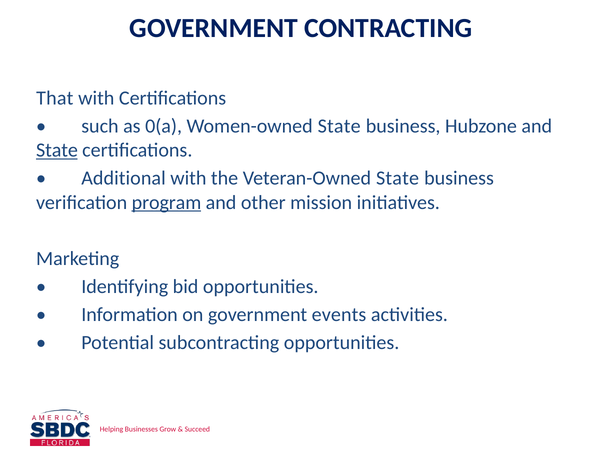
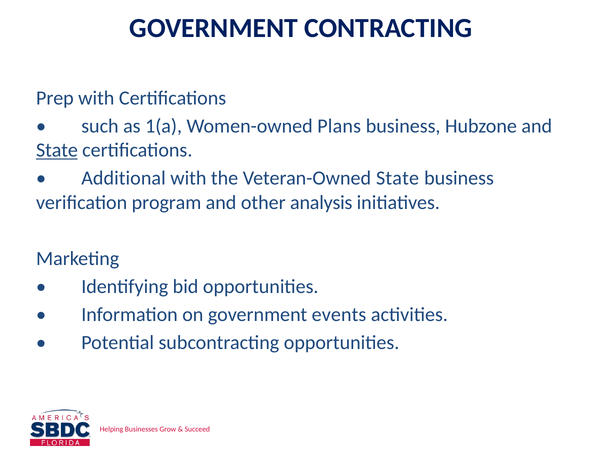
That: That -> Prep
0(a: 0(a -> 1(a
Women-owned State: State -> Plans
program underline: present -> none
mission: mission -> analysis
